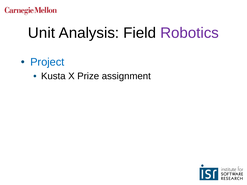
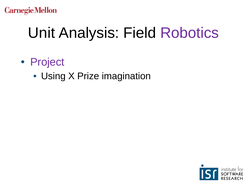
Project colour: blue -> purple
Kusta: Kusta -> Using
assignment: assignment -> imagination
